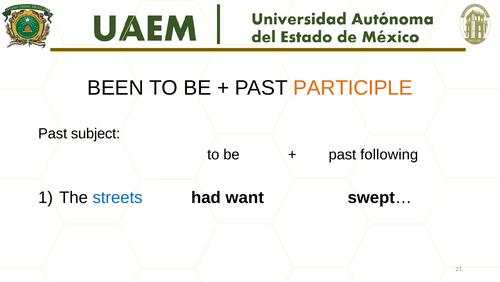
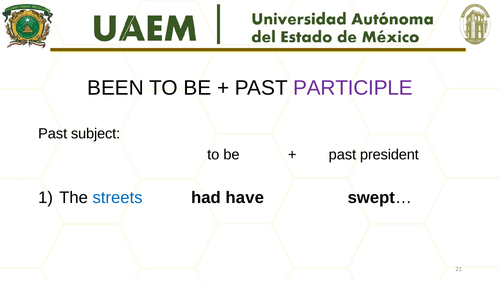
PARTICIPLE colour: orange -> purple
following: following -> president
want: want -> have
